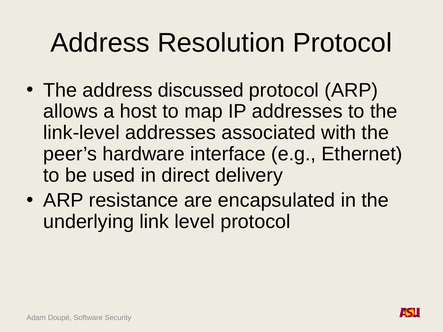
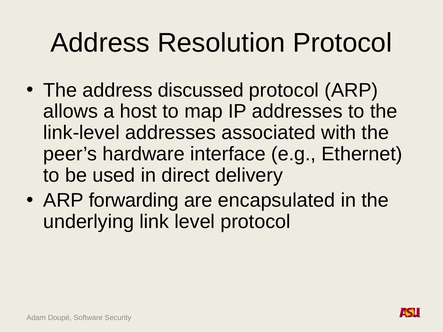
resistance: resistance -> forwarding
